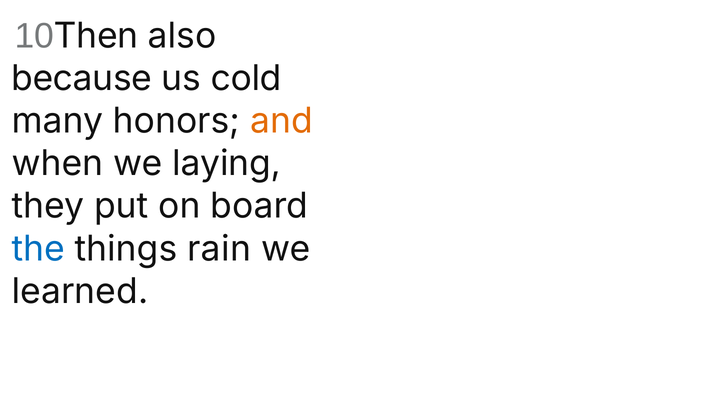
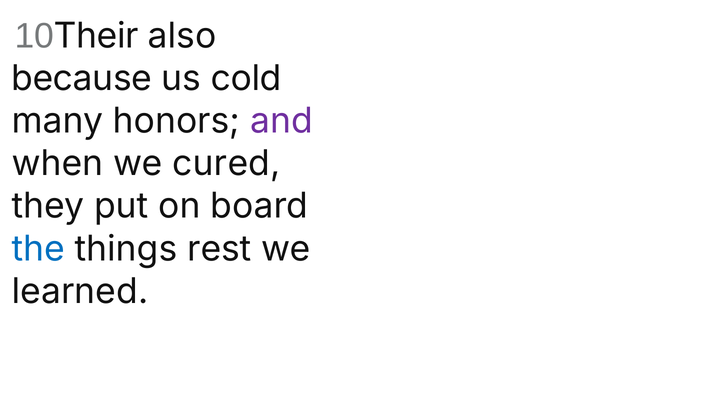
Then: Then -> Their
and colour: orange -> purple
laying: laying -> cured
rain: rain -> rest
